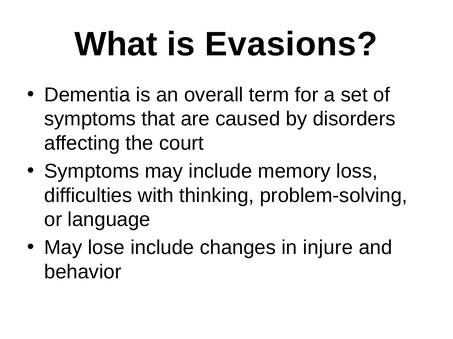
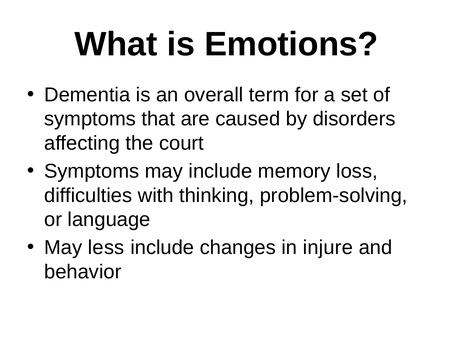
Evasions: Evasions -> Emotions
lose: lose -> less
